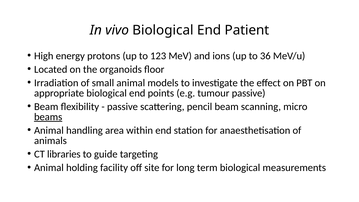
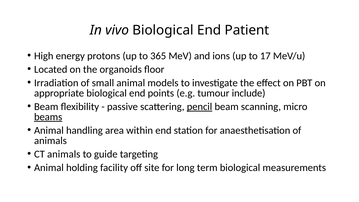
123: 123 -> 365
36: 36 -> 17
tumour passive: passive -> include
pencil underline: none -> present
CT libraries: libraries -> animals
